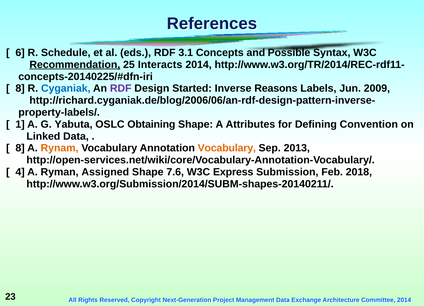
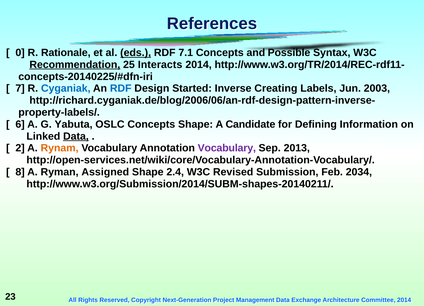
6: 6 -> 0
Schedule: Schedule -> Rationale
eds underline: none -> present
3.1: 3.1 -> 7.1
8 at (20, 89): 8 -> 7
RDF at (121, 89) colour: purple -> blue
Reasons: Reasons -> Creating
2009: 2009 -> 2003
1: 1 -> 6
OSLC Obtaining: Obtaining -> Concepts
Attributes: Attributes -> Candidate
Convention: Convention -> Information
Data at (76, 136) underline: none -> present
8 at (20, 148): 8 -> 2
Vocabulary at (227, 148) colour: orange -> purple
4: 4 -> 8
7.6: 7.6 -> 2.4
Express: Express -> Revised
2018: 2018 -> 2034
